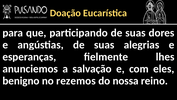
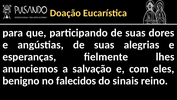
rezemos: rezemos -> falecidos
nossa: nossa -> sinais
